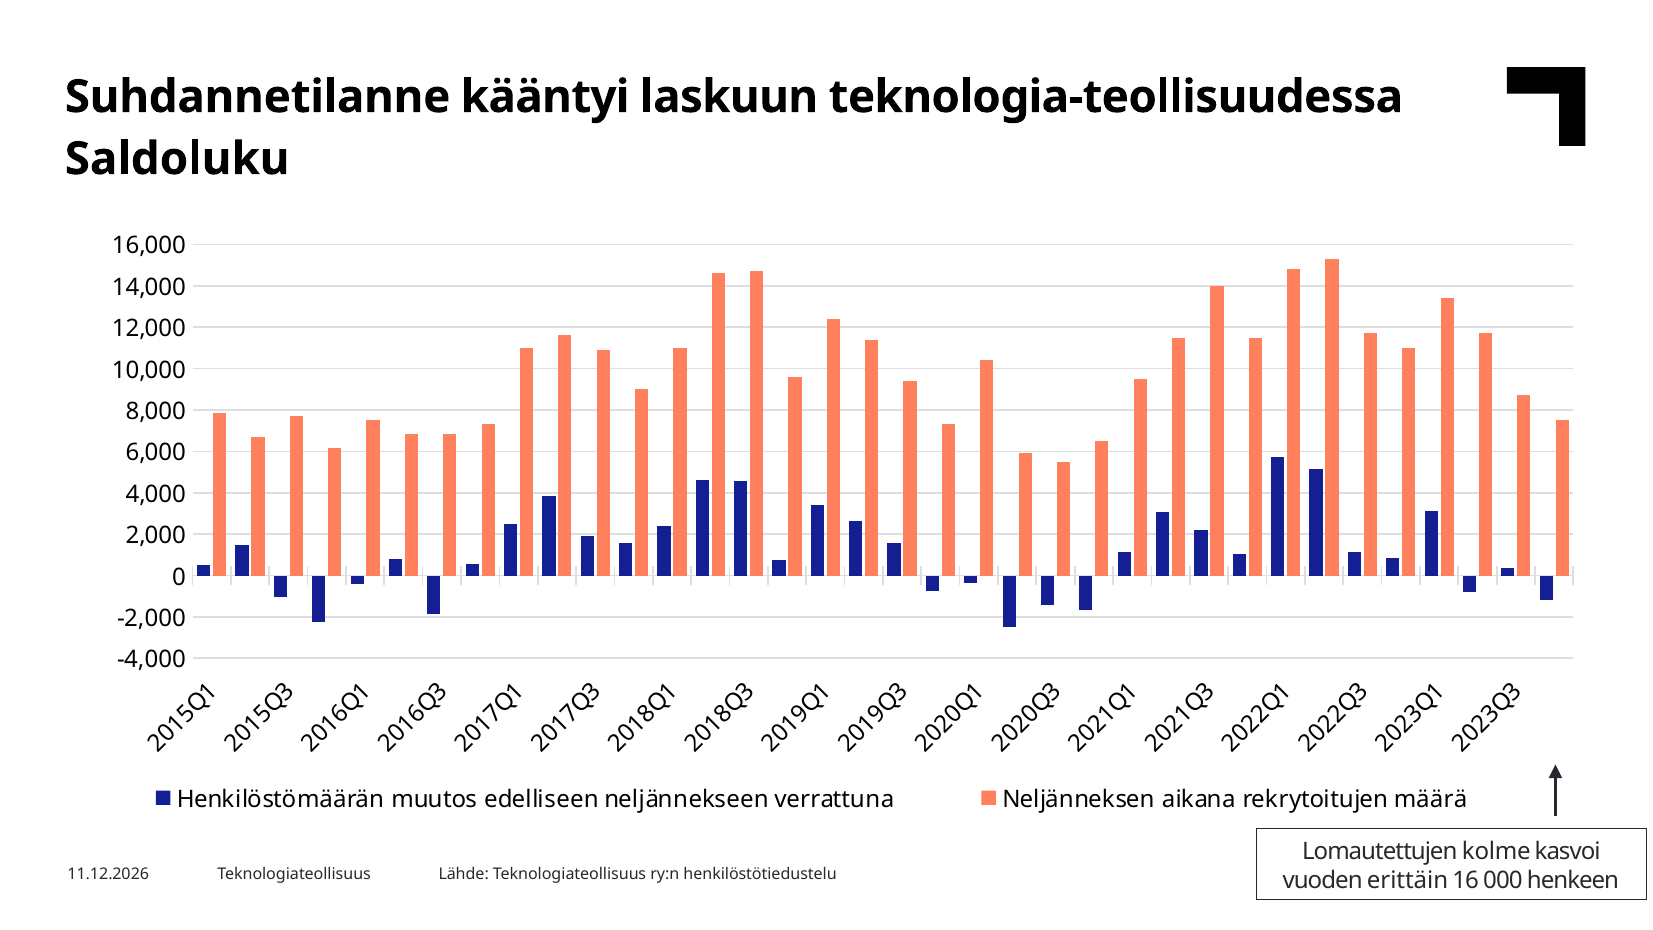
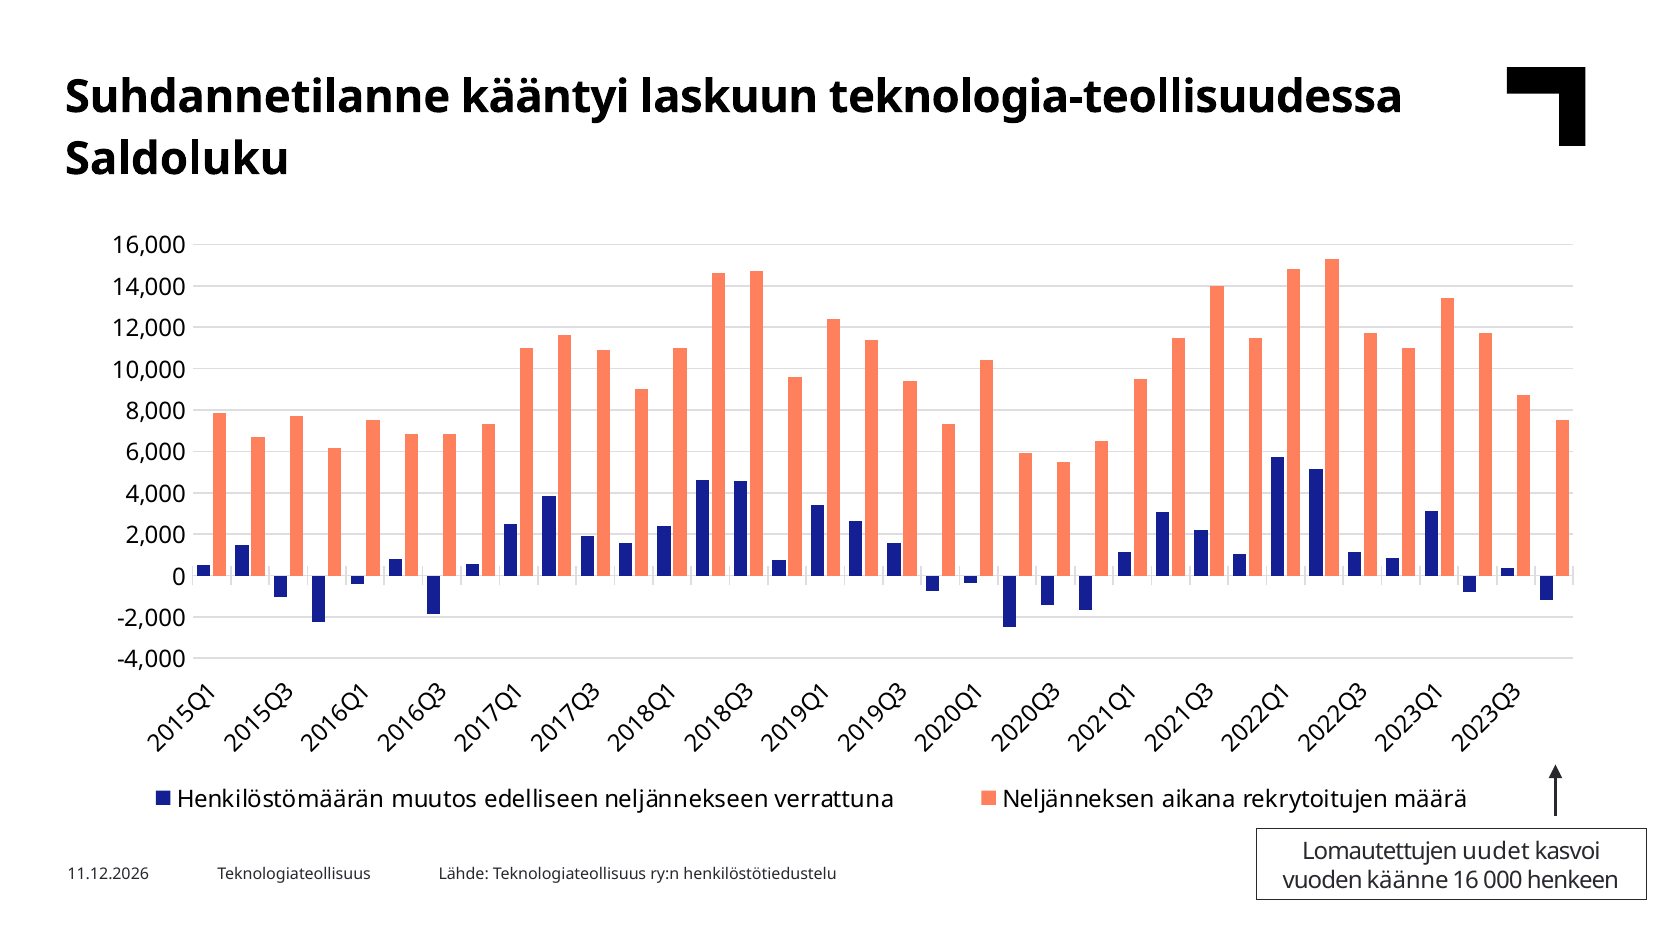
kolme: kolme -> uudet
erittäin: erittäin -> käänne
